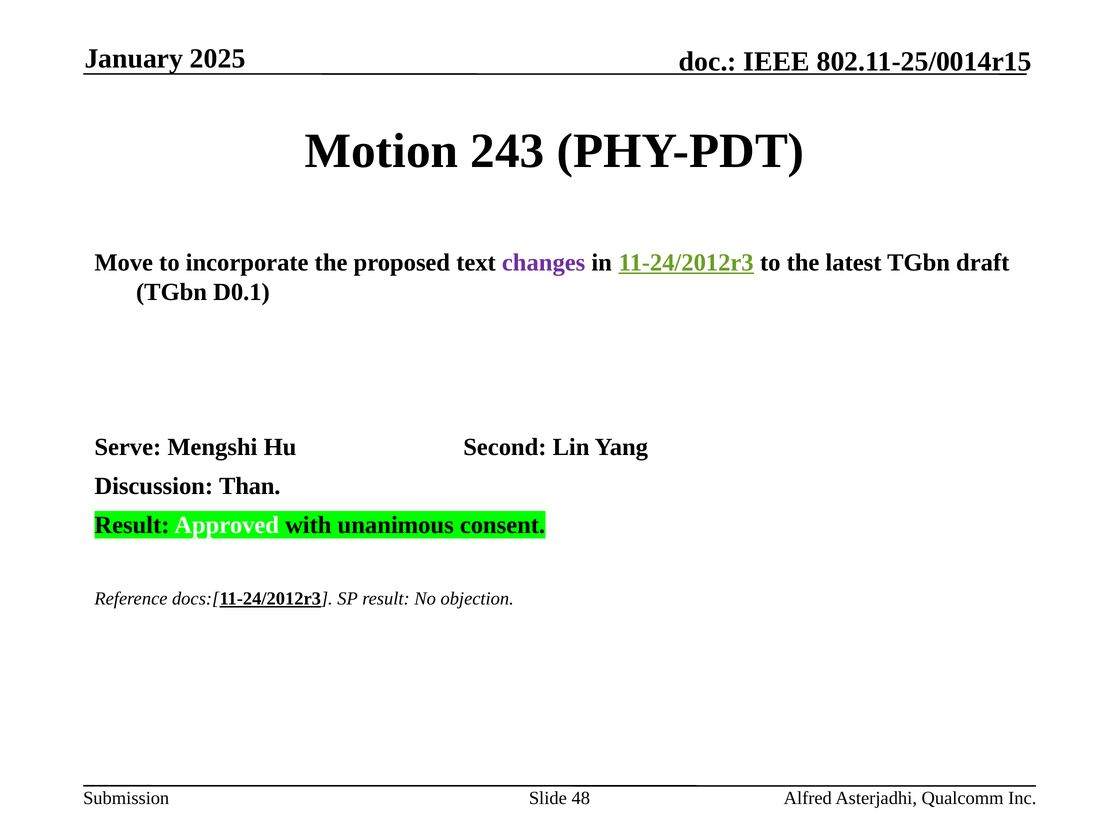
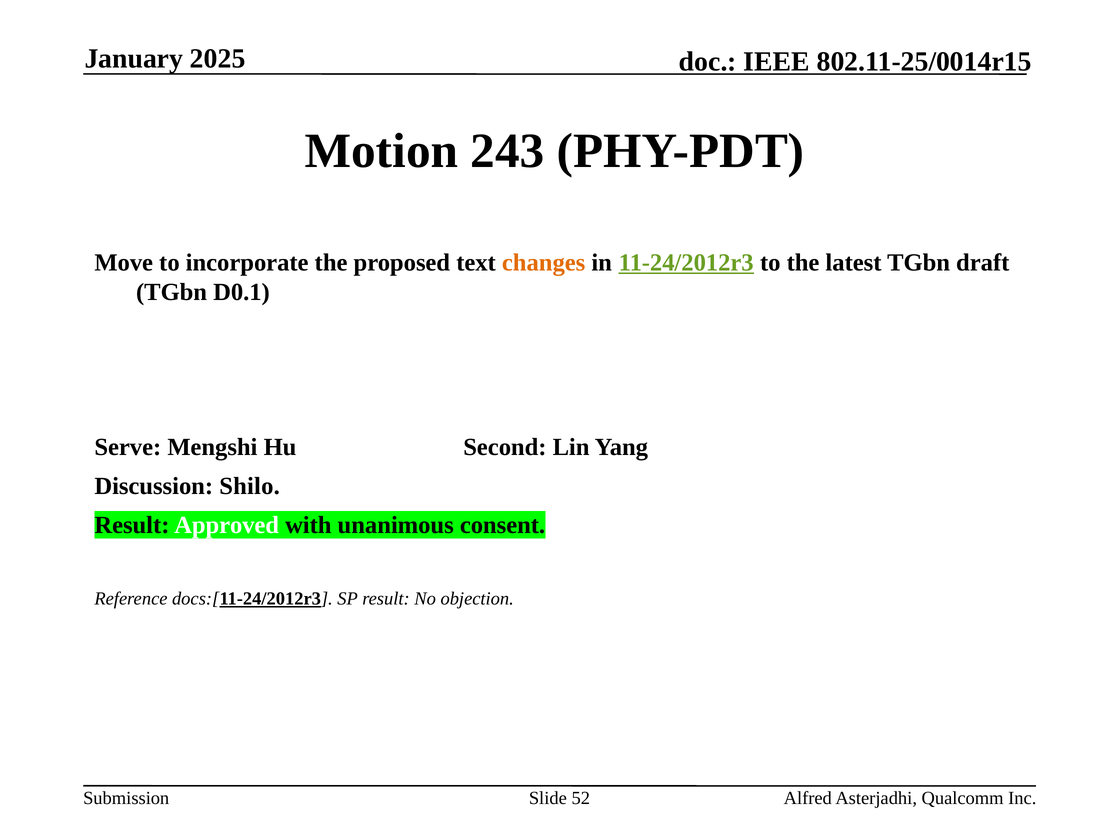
changes colour: purple -> orange
Than: Than -> Shilo
48: 48 -> 52
